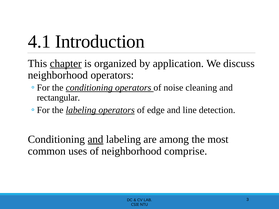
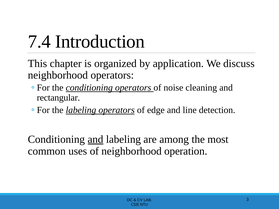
4.1: 4.1 -> 7.4
chapter underline: present -> none
comprise: comprise -> operation
